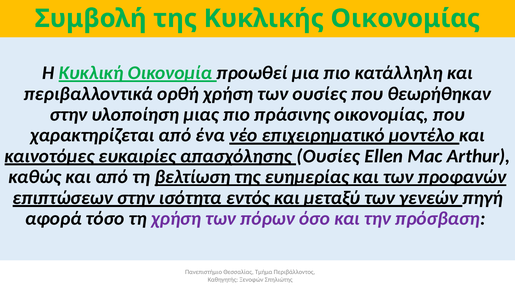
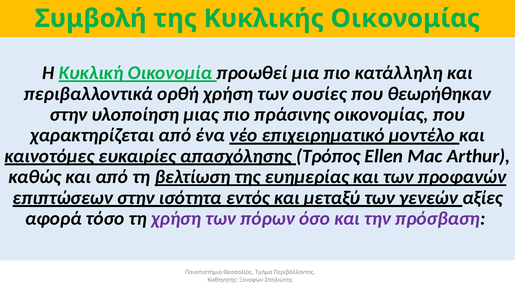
Ουσίες at (328, 156): Ουσίες -> Τρόπος
πηγή: πηγή -> αξίες
